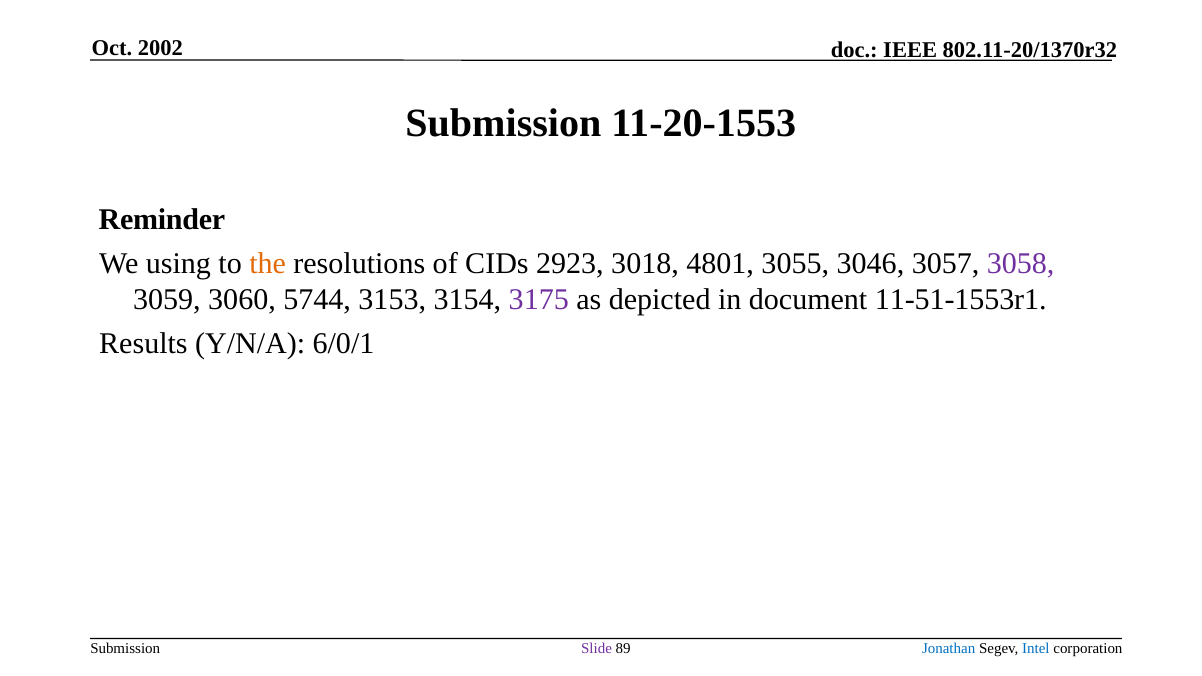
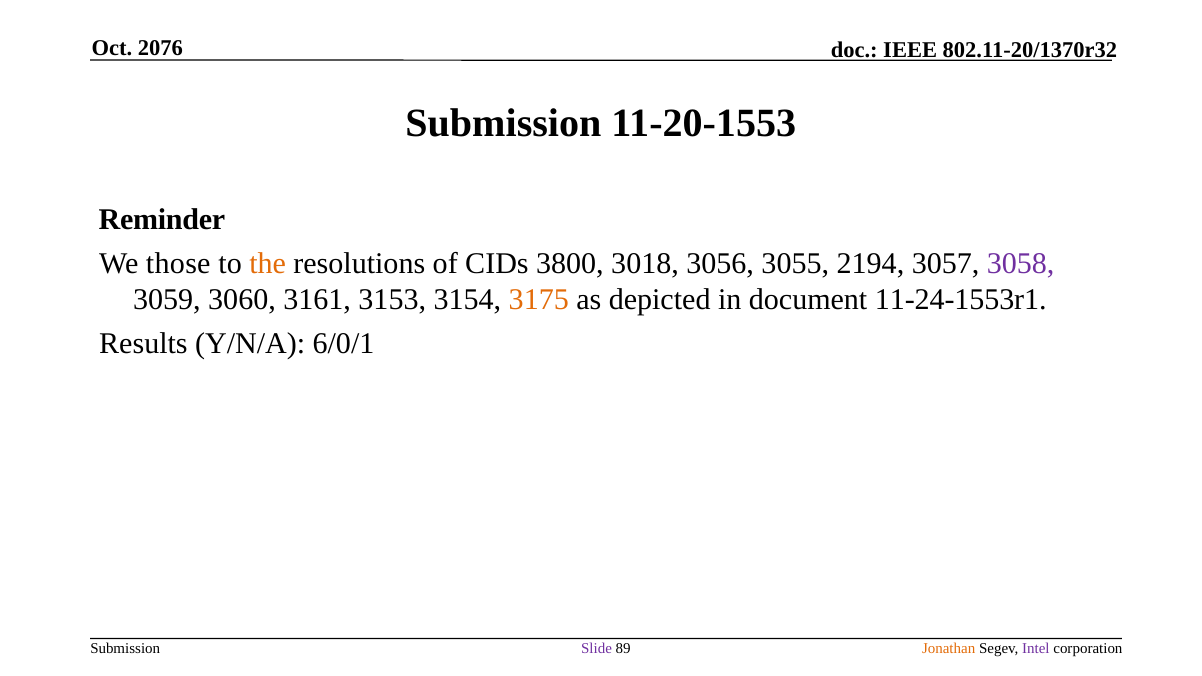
2002: 2002 -> 2076
using: using -> those
2923: 2923 -> 3800
4801: 4801 -> 3056
3046: 3046 -> 2194
5744: 5744 -> 3161
3175 colour: purple -> orange
11-51-1553r1: 11-51-1553r1 -> 11-24-1553r1
Jonathan colour: blue -> orange
Intel colour: blue -> purple
